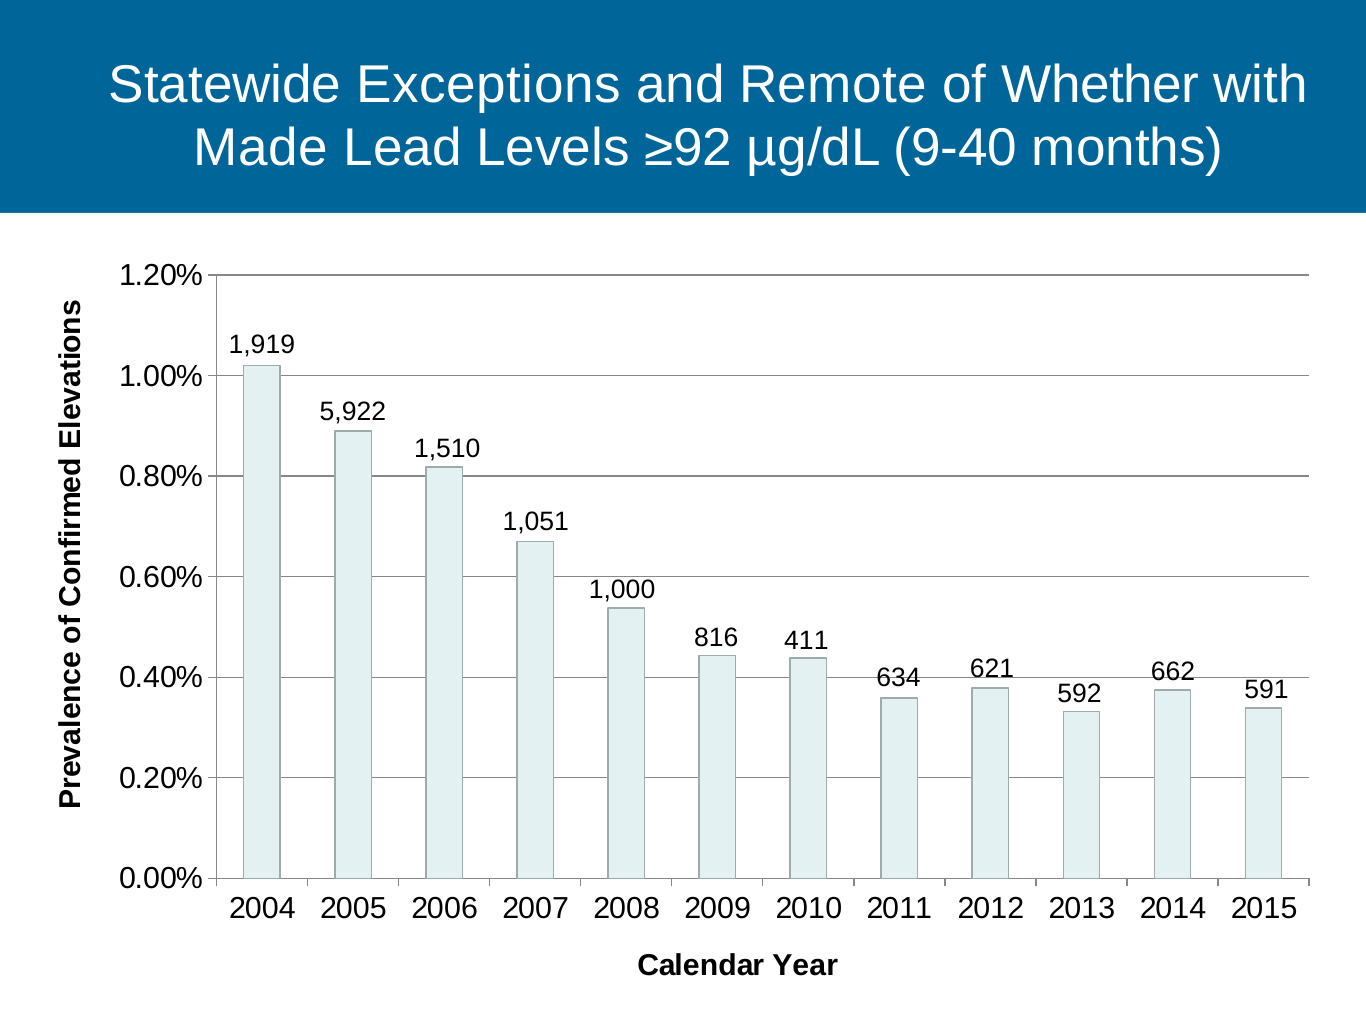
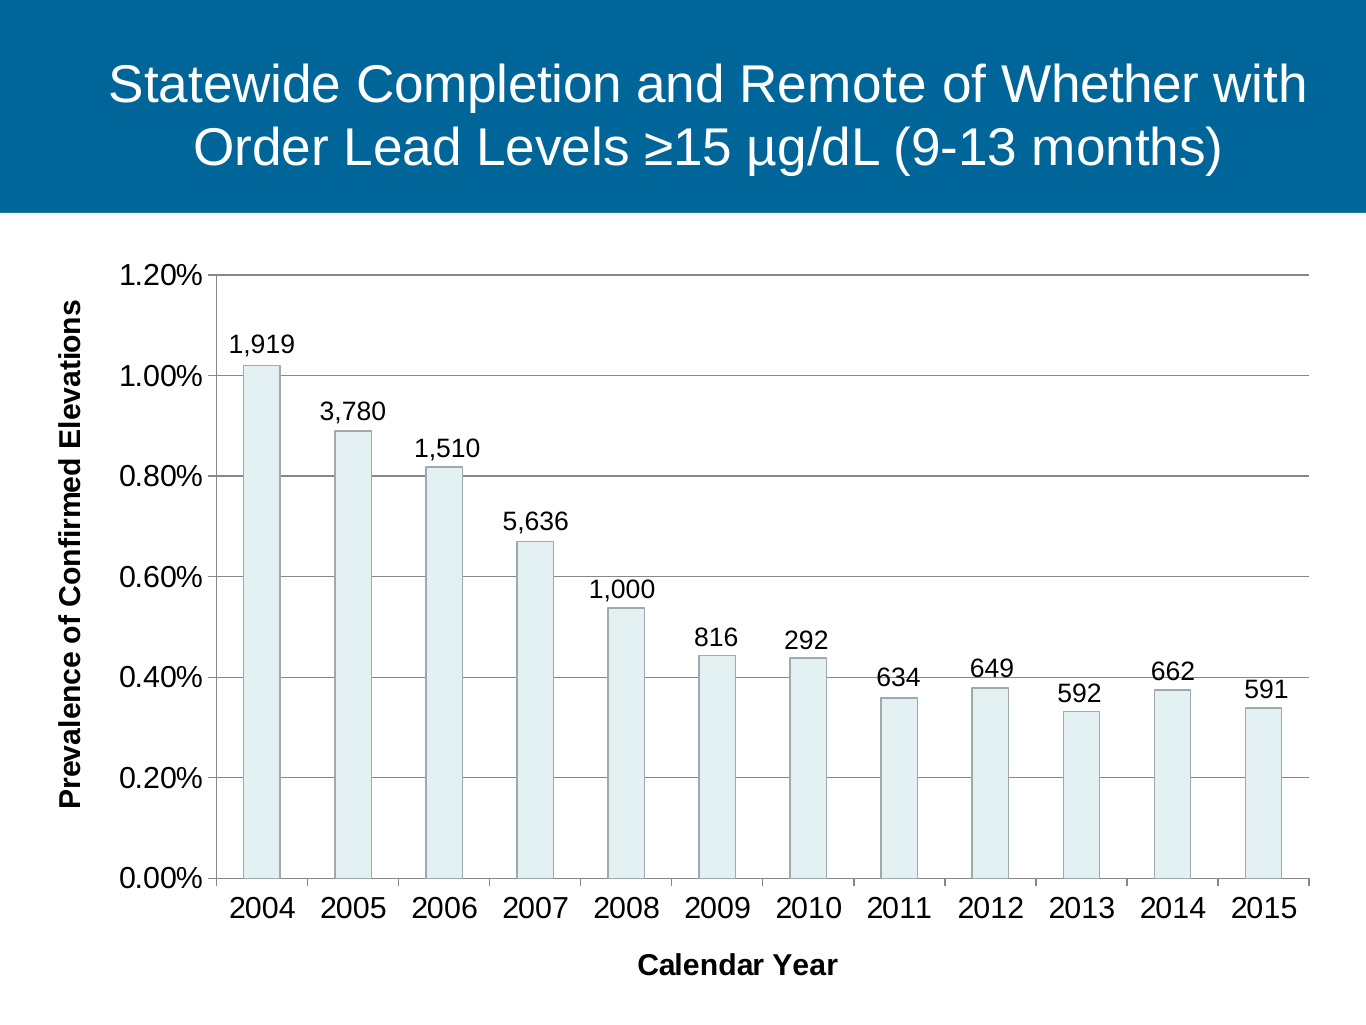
Exceptions: Exceptions -> Completion
Made: Made -> Order
≥92: ≥92 -> ≥15
9-40: 9-40 -> 9-13
5,922: 5,922 -> 3,780
1,051: 1,051 -> 5,636
411: 411 -> 292
621: 621 -> 649
